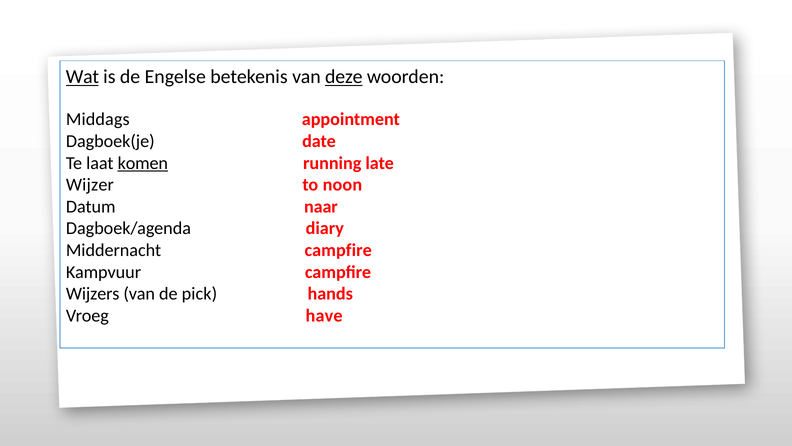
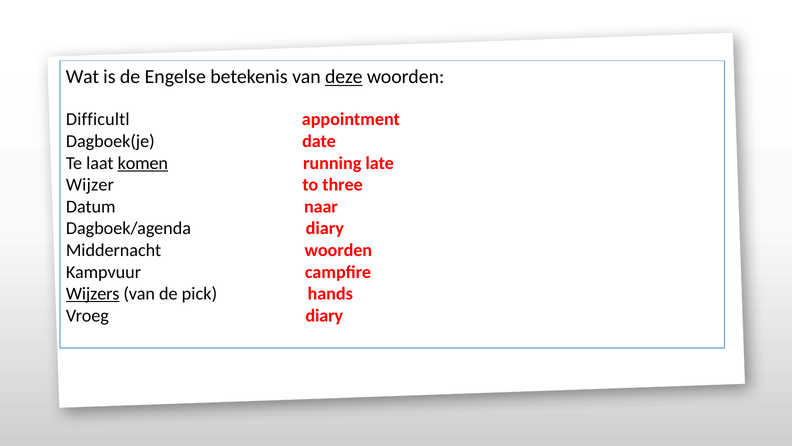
Wat underline: present -> none
Middags: Middags -> Difficultl
noon: noon -> three
Middernacht campfire: campfire -> woorden
Wijzers underline: none -> present
Vroeg have: have -> diary
